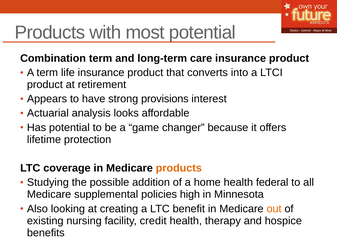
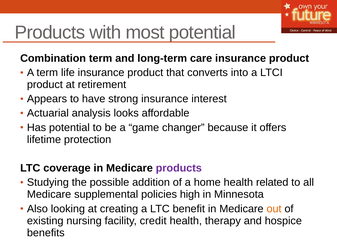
strong provisions: provisions -> insurance
products at (179, 169) colour: orange -> purple
federal: federal -> related
